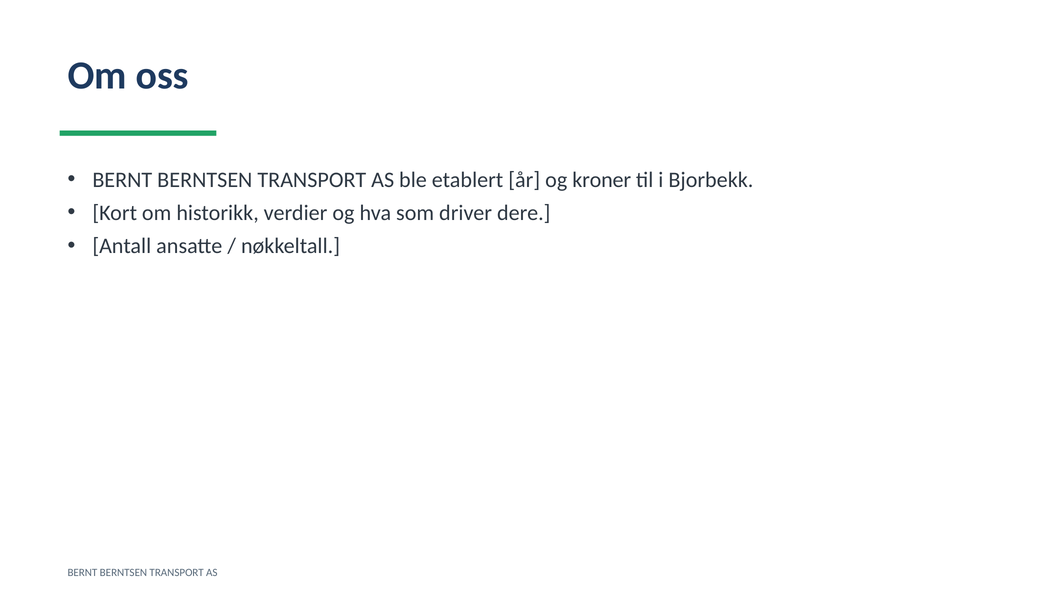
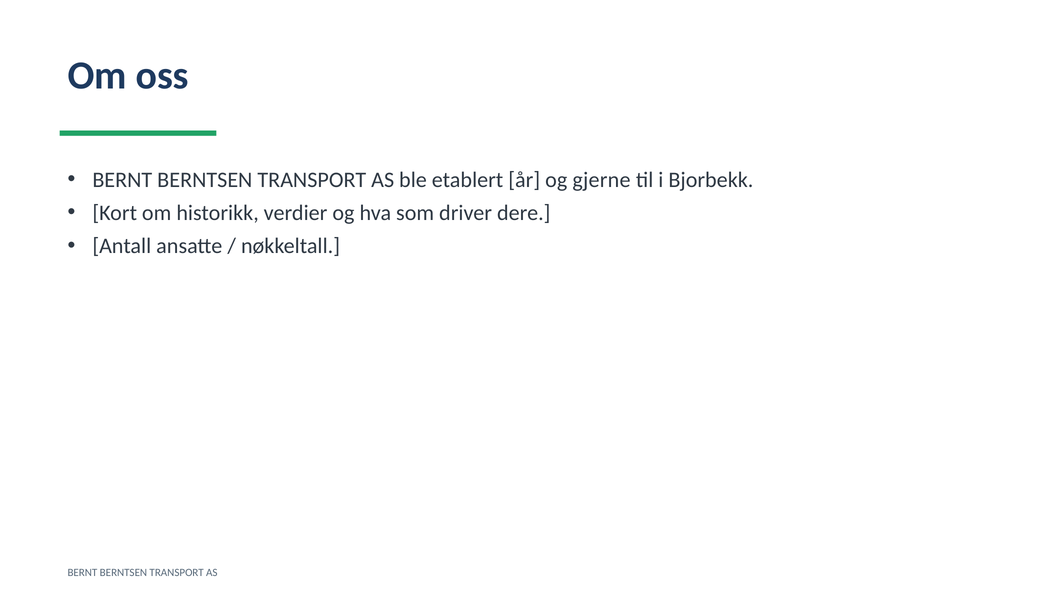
kroner: kroner -> gjerne
